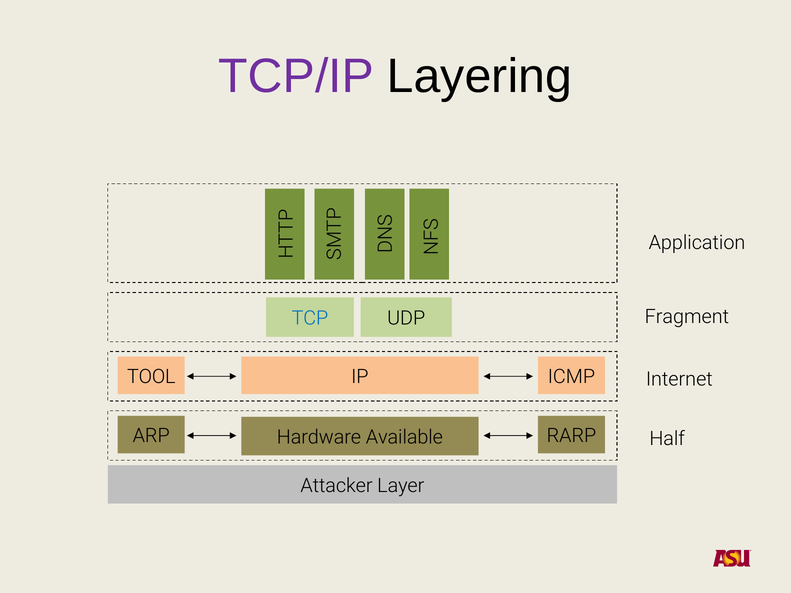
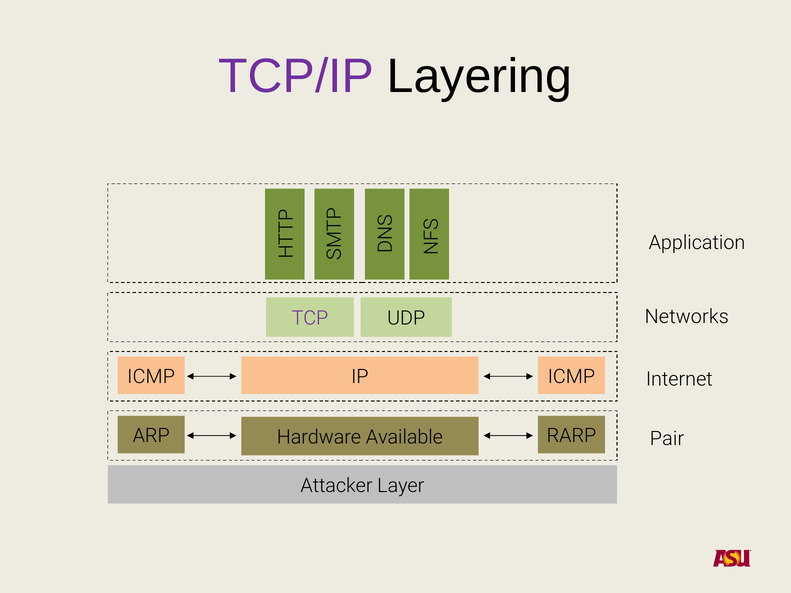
Fragment: Fragment -> Networks
TCP colour: blue -> purple
TOOL at (151, 377): TOOL -> ICMP
Half: Half -> Pair
